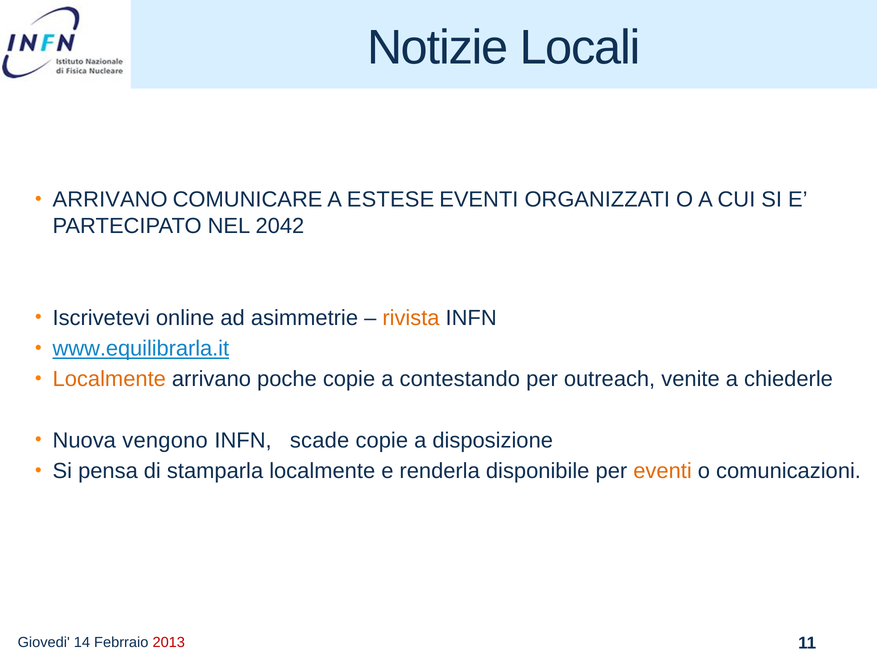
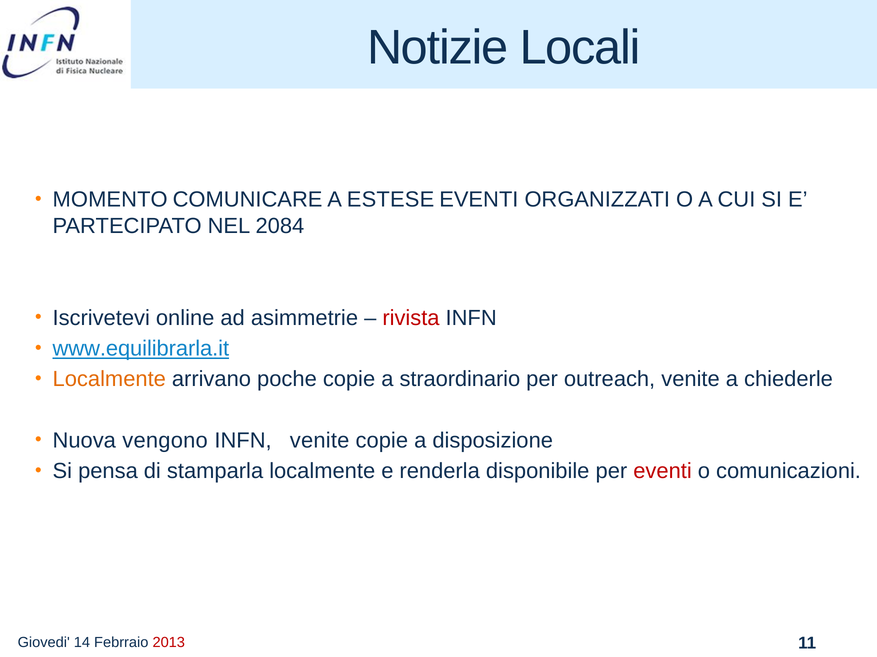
ARRIVANO at (110, 200): ARRIVANO -> MOMENTO
2042: 2042 -> 2084
rivista colour: orange -> red
contestando: contestando -> straordinario
INFN scade: scade -> venite
eventi at (663, 472) colour: orange -> red
